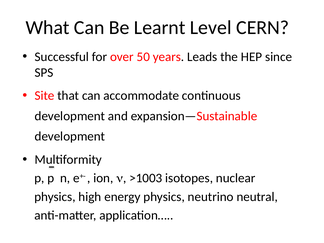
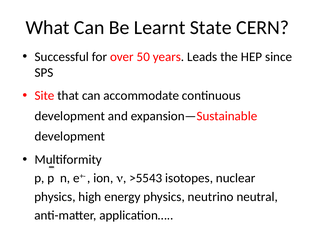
Level: Level -> State
>1003: >1003 -> >5543
